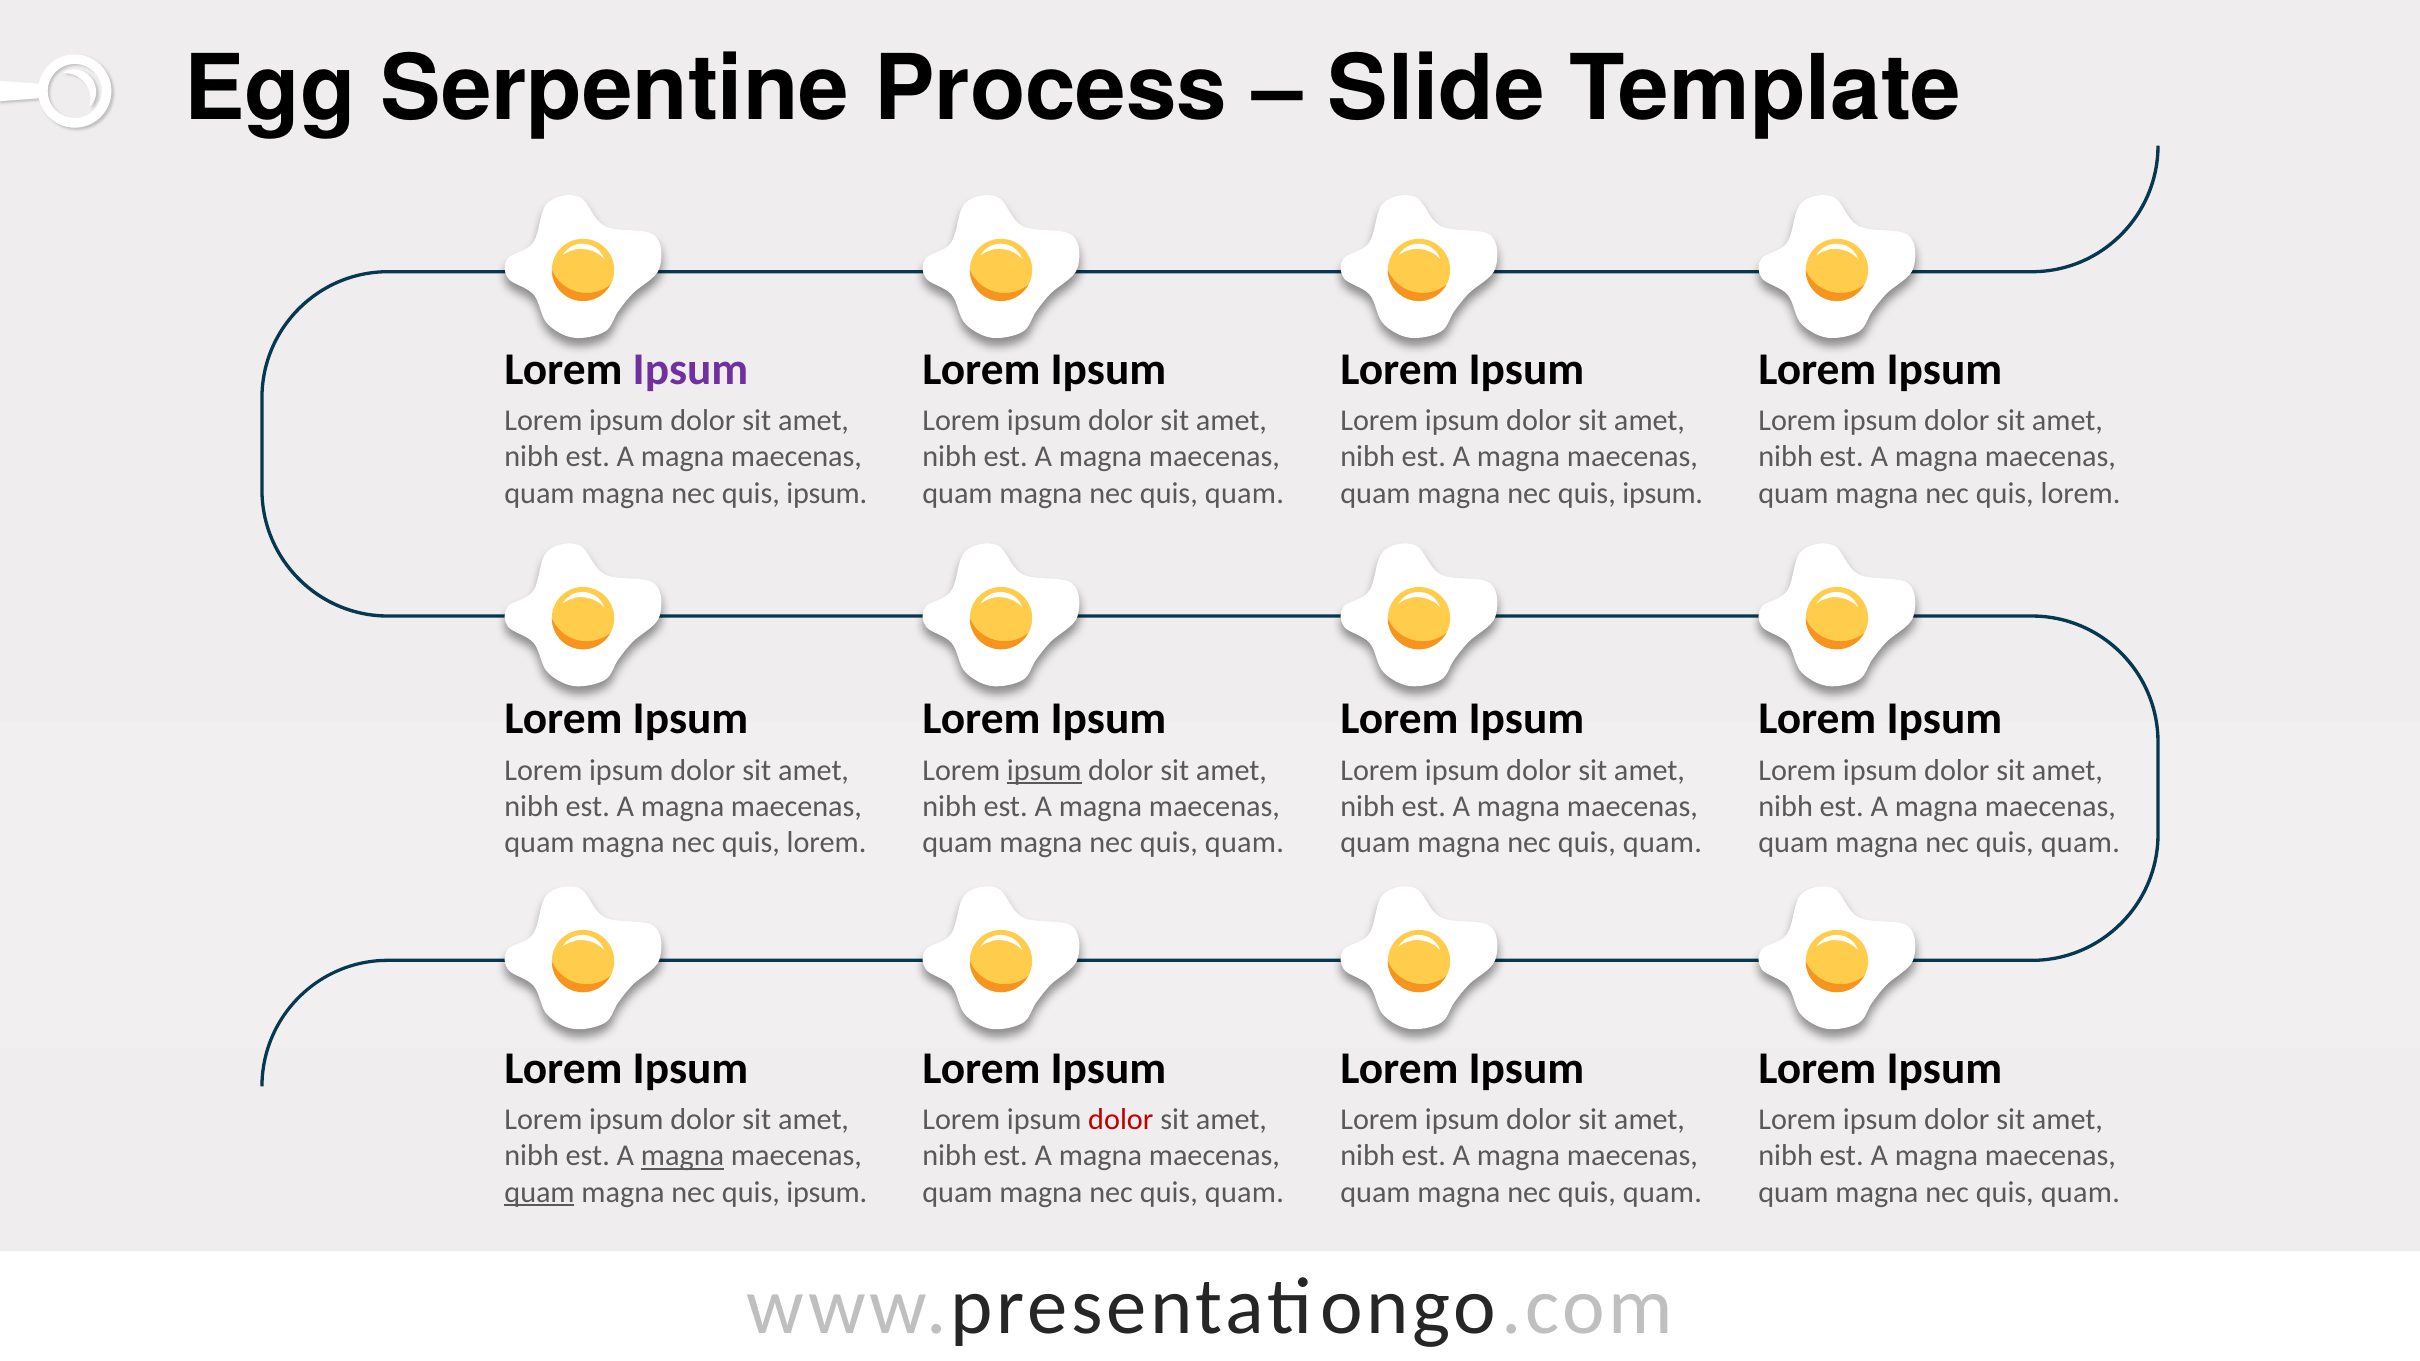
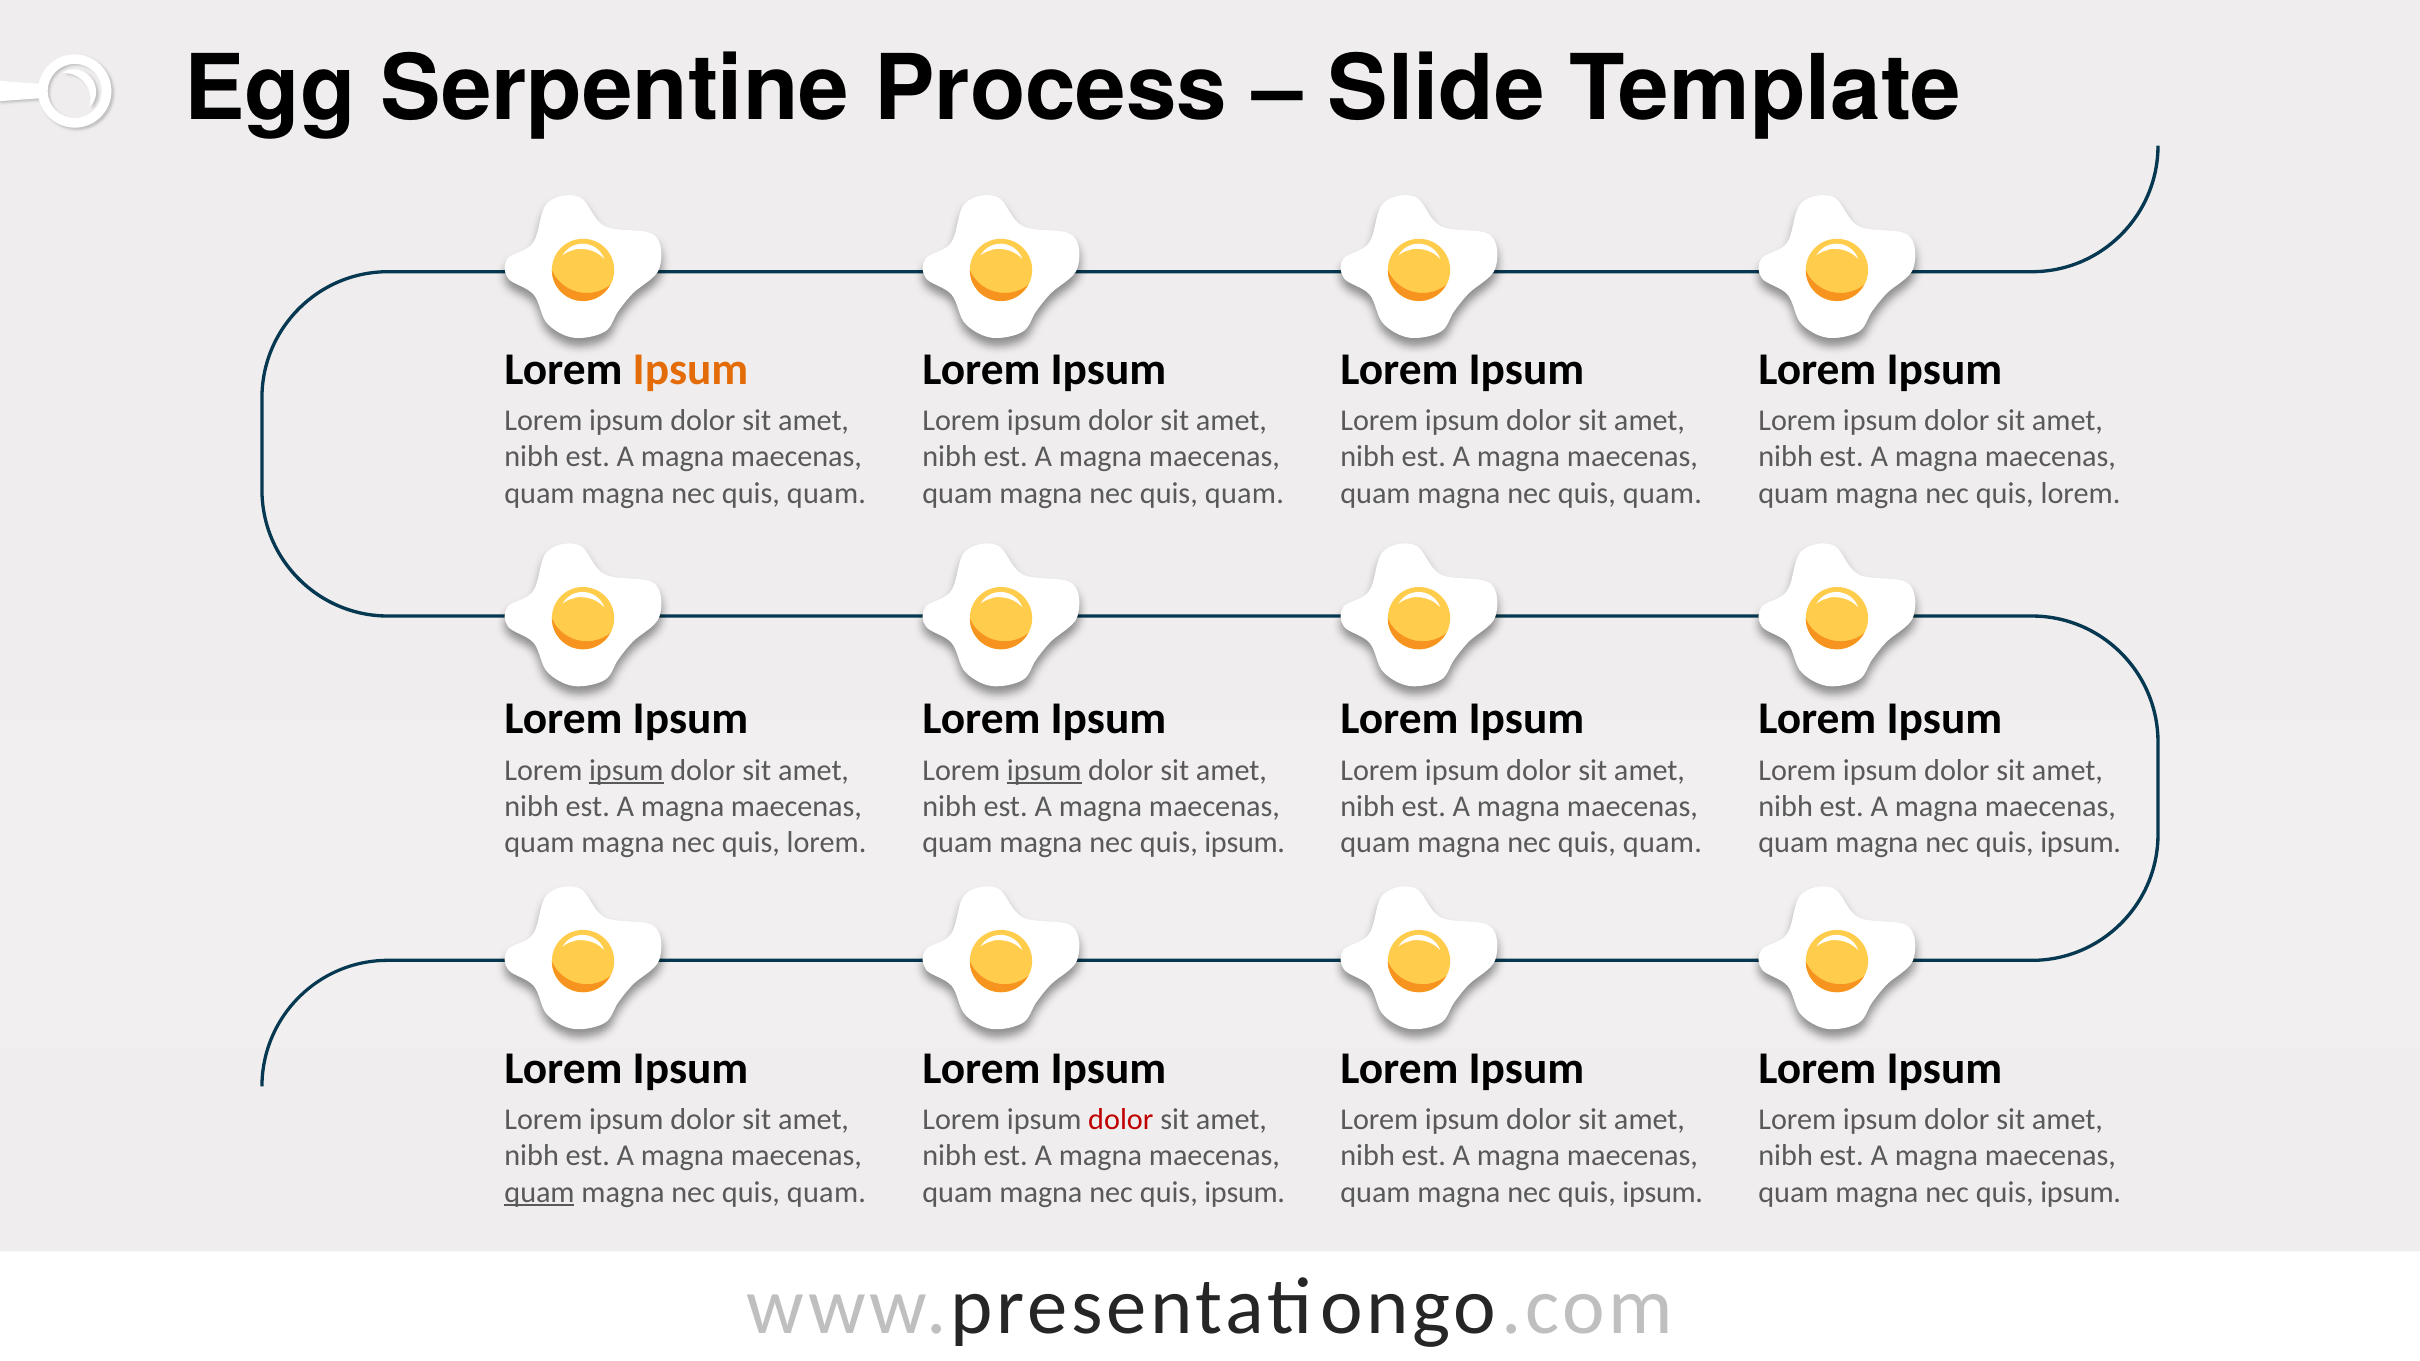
Ipsum at (690, 370) colour: purple -> orange
ipsum at (827, 493): ipsum -> quam
ipsum at (1663, 493): ipsum -> quam
ipsum at (626, 770) underline: none -> present
quam at (1244, 843): quam -> ipsum
quam at (2080, 843): quam -> ipsum
magna at (683, 1156) underline: present -> none
ipsum at (827, 1192): ipsum -> quam
quam at (1244, 1192): quam -> ipsum
quam at (1662, 1192): quam -> ipsum
quam at (2080, 1192): quam -> ipsum
